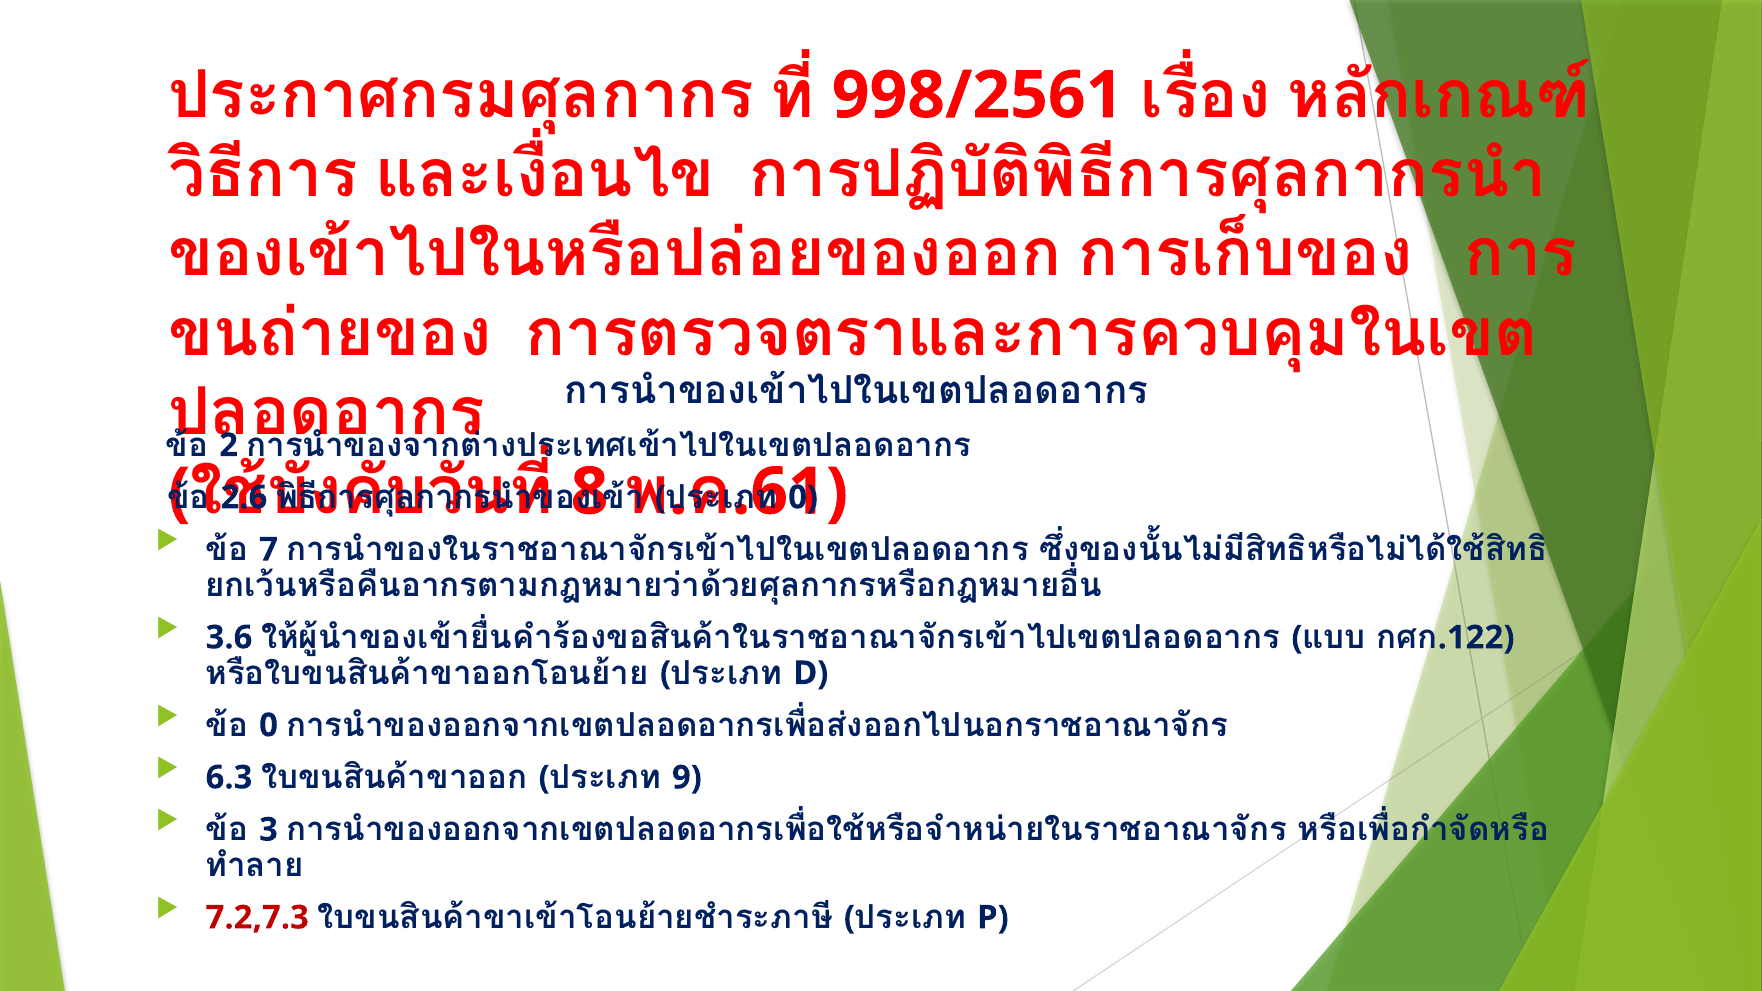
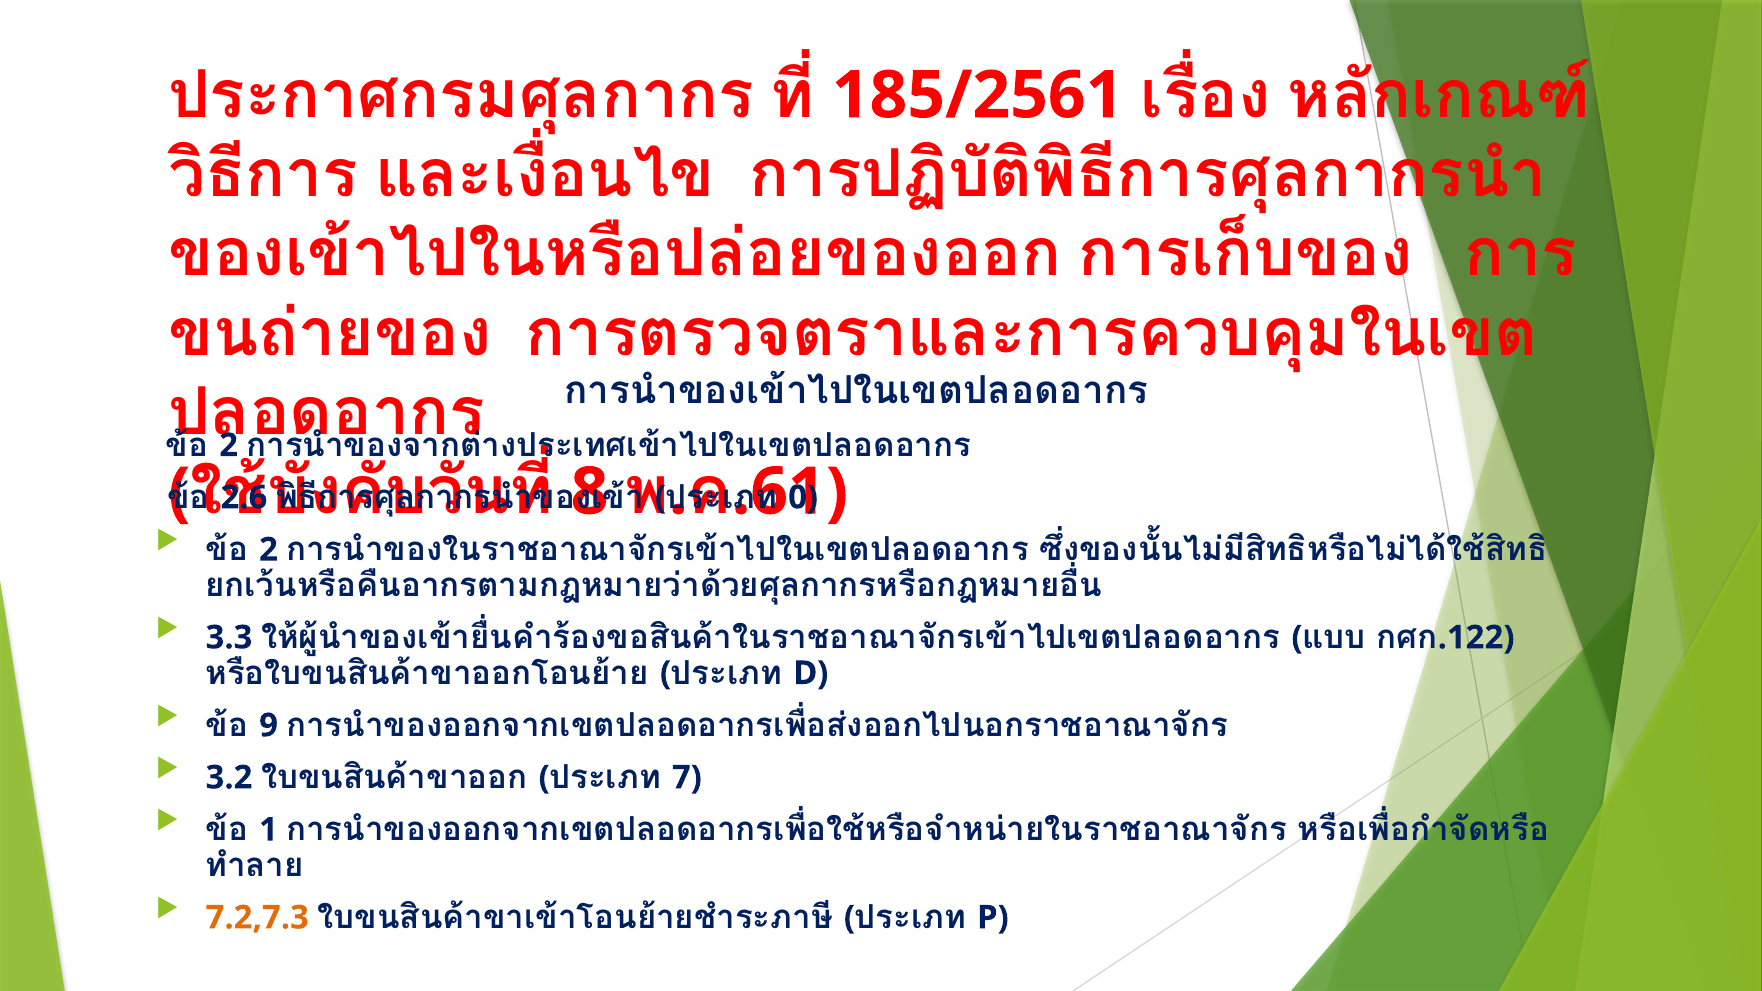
998/2561: 998/2561 -> 185/2561
7 at (269, 550): 7 -> 2
3.6: 3.6 -> 3.3
0 at (269, 725): 0 -> 9
6.3: 6.3 -> 3.2
9: 9 -> 7
3: 3 -> 1
7.2,7.3 colour: red -> orange
